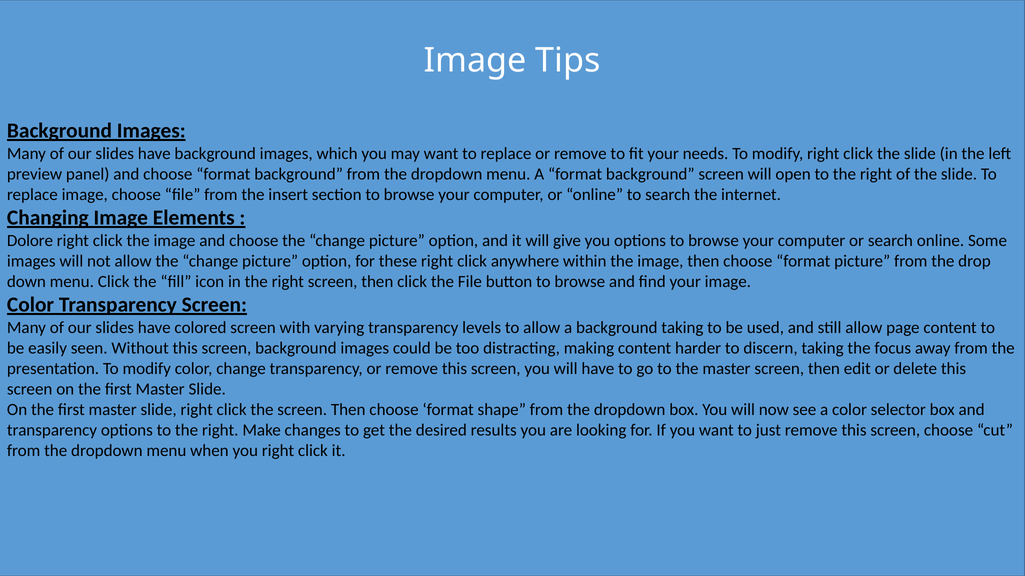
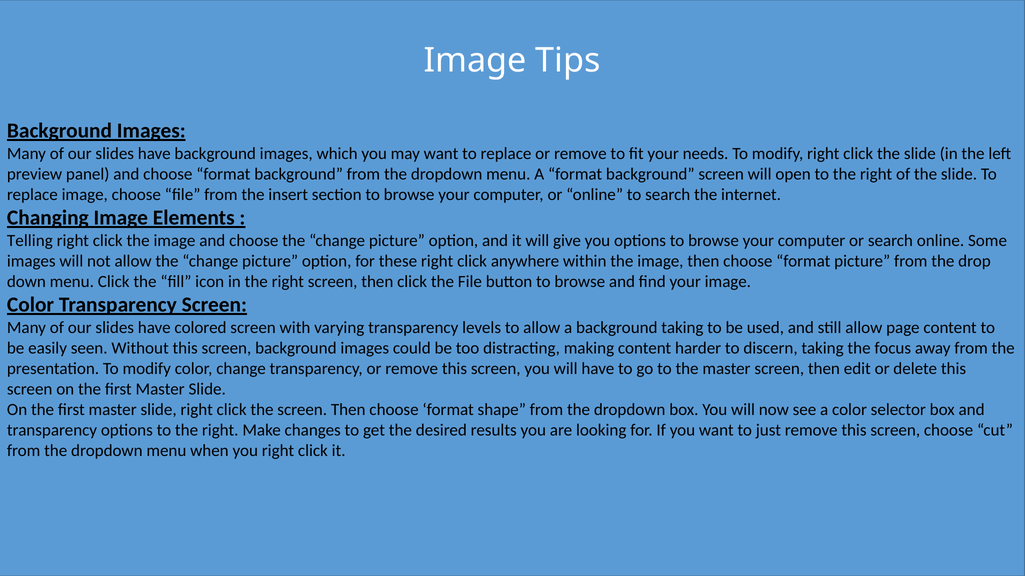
Dolore: Dolore -> Telling
